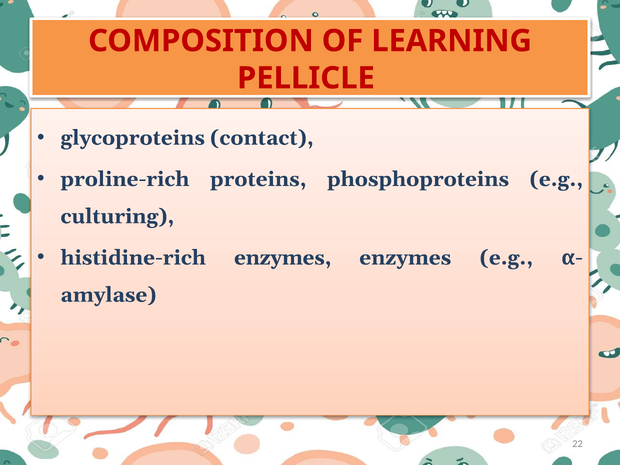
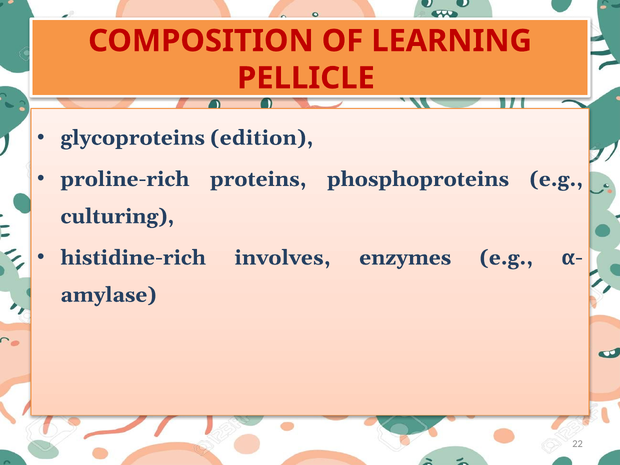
contact: contact -> edition
histidine-rich enzymes: enzymes -> involves
